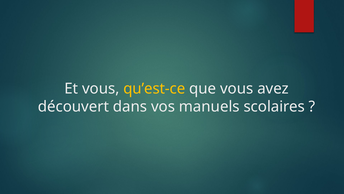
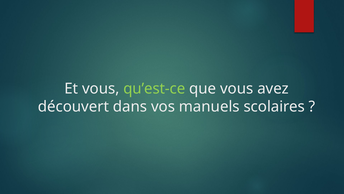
qu’est-ce colour: yellow -> light green
